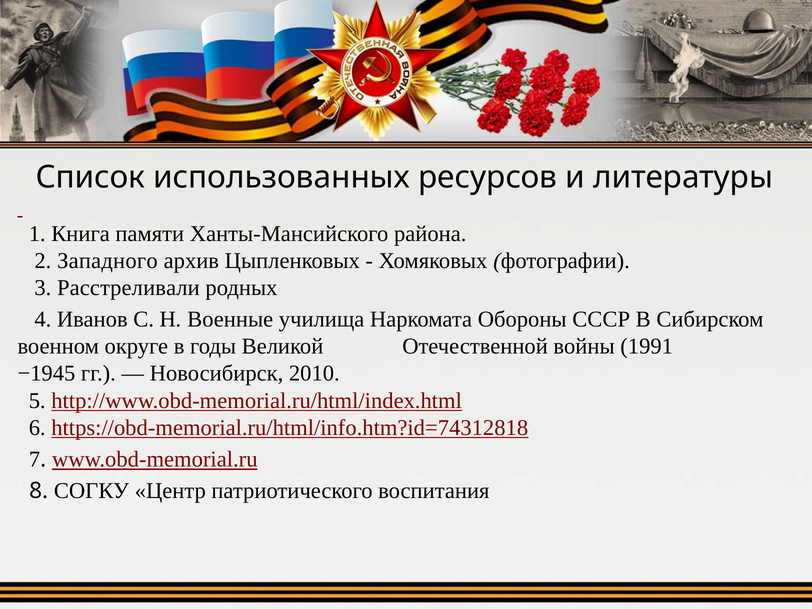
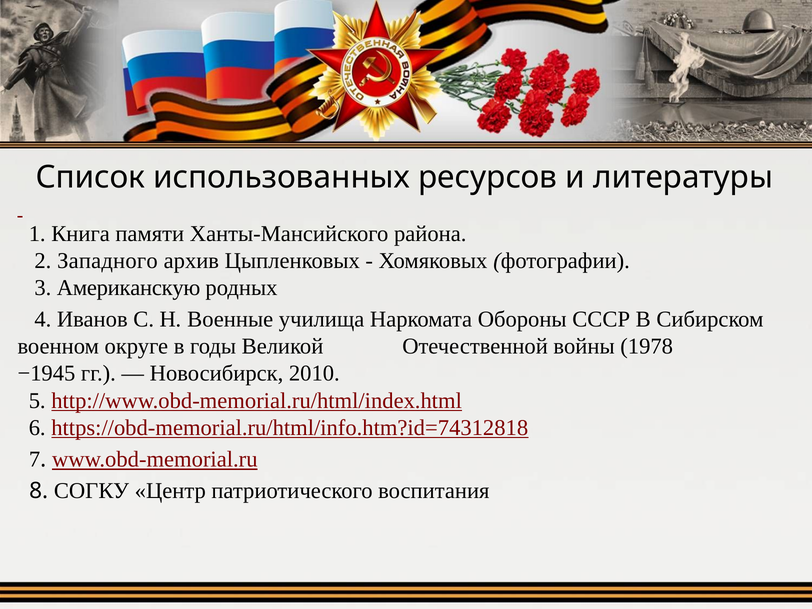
Расстреливали: Расстреливали -> Американскую
1991: 1991 -> 1978
